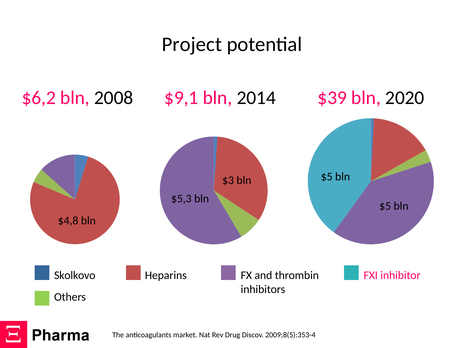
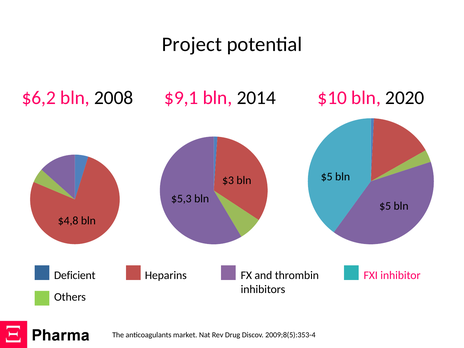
$39: $39 -> $10
Skolkovo: Skolkovo -> Deficient
